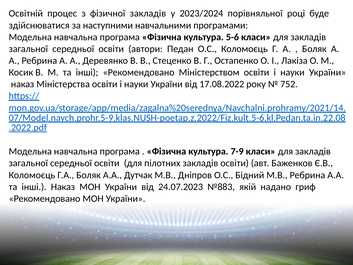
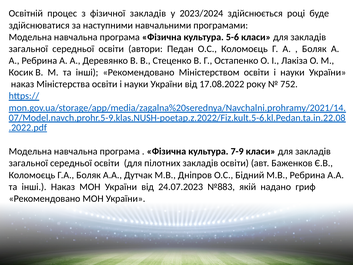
порівняльної: порівняльної -> здійснюється
